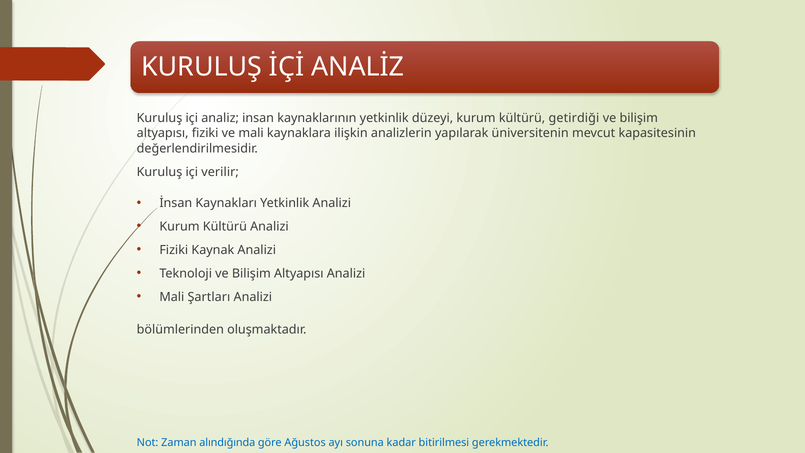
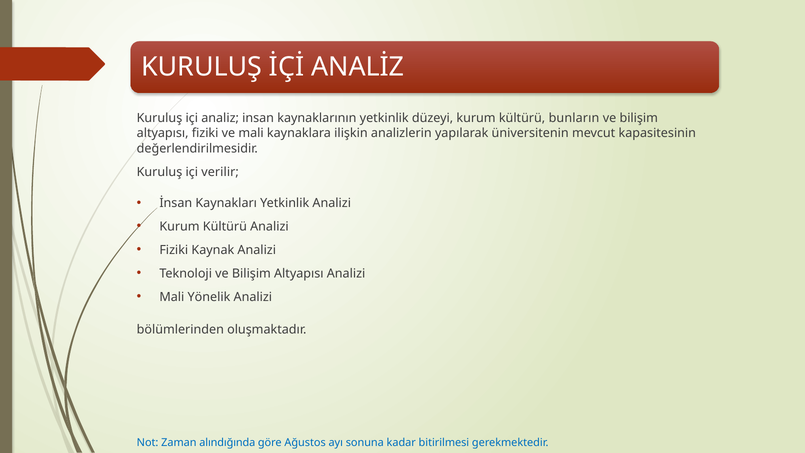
getirdiği: getirdiği -> bunların
Şartları: Şartları -> Yönelik
